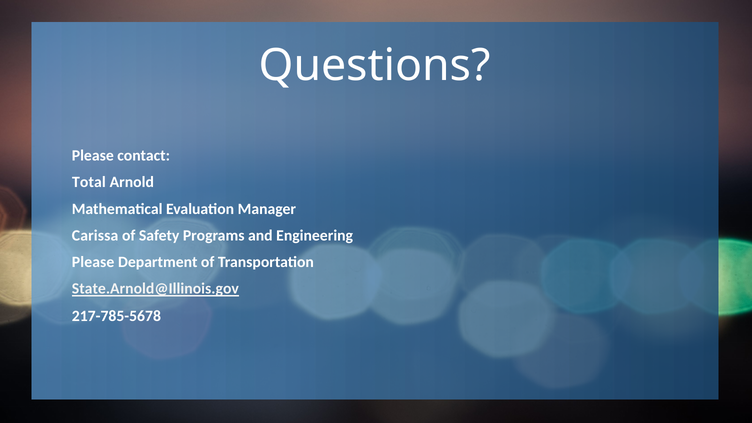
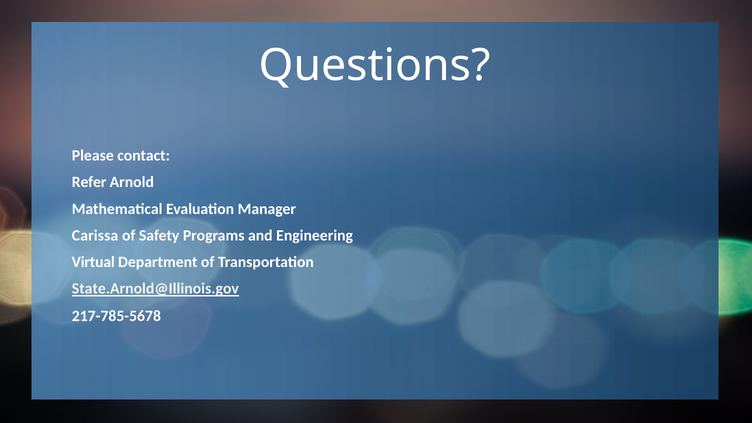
Total: Total -> Refer
Please at (93, 262): Please -> Virtual
